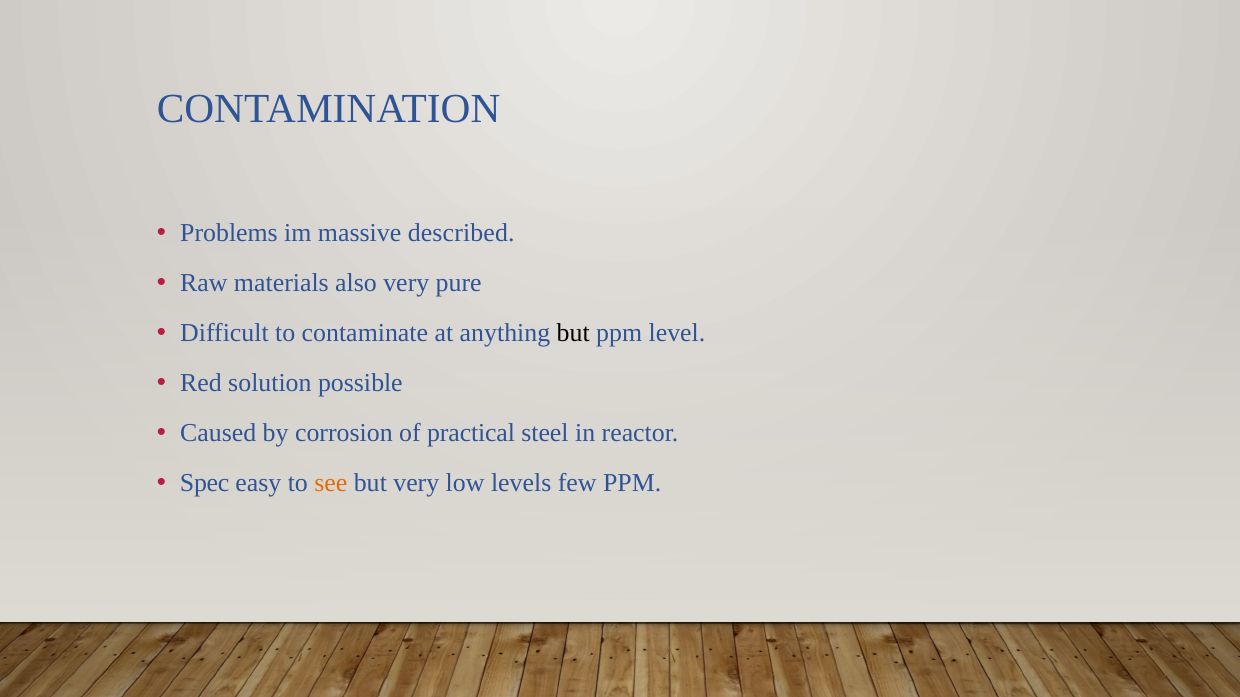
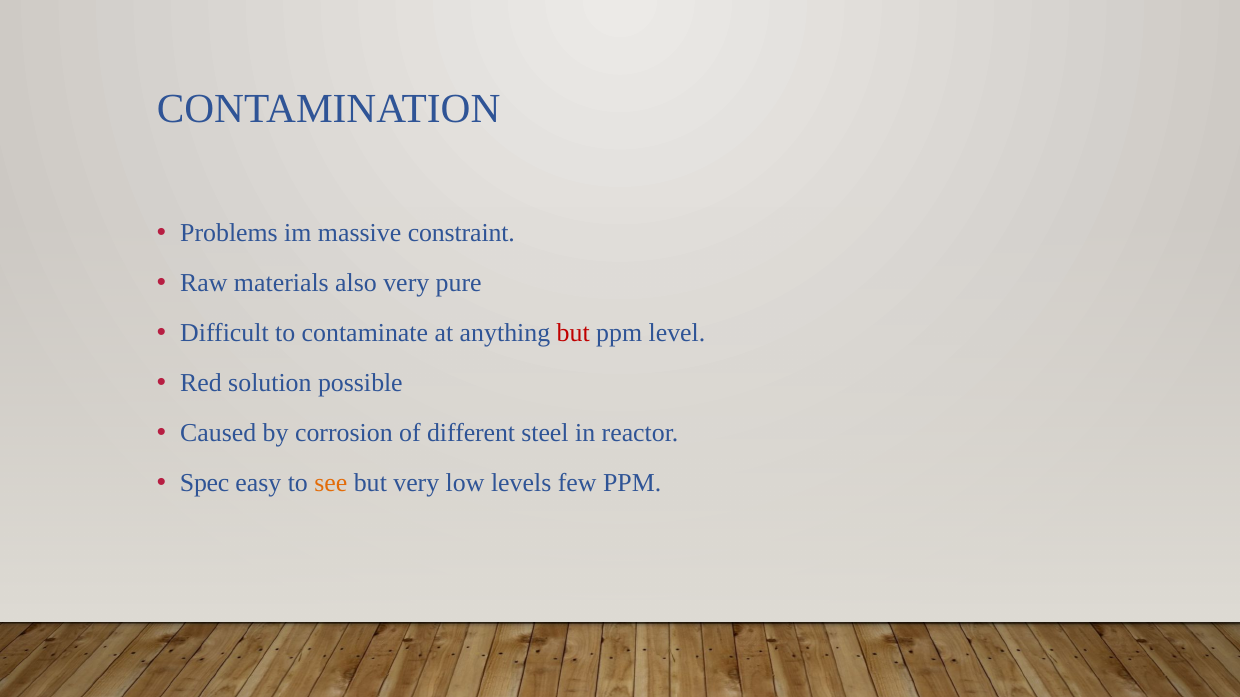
described: described -> constraint
but at (573, 333) colour: black -> red
practical: practical -> different
